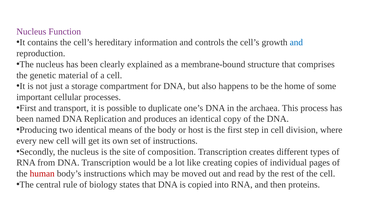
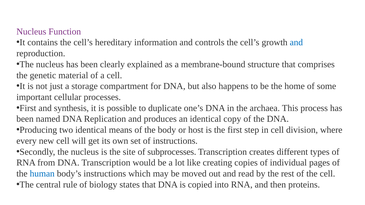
transport: transport -> synthesis
composition: composition -> subprocesses
human colour: red -> blue
